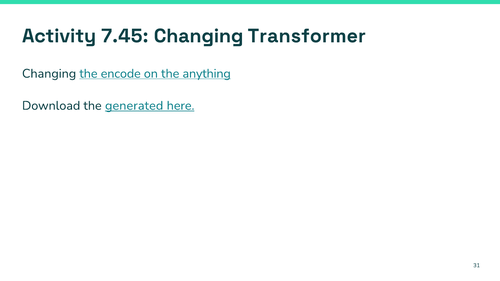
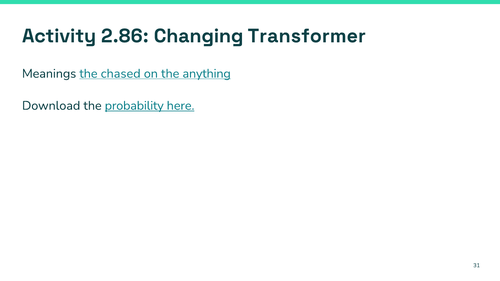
7.45: 7.45 -> 2.86
Changing at (49, 74): Changing -> Meanings
encode: encode -> chased
generated: generated -> probability
